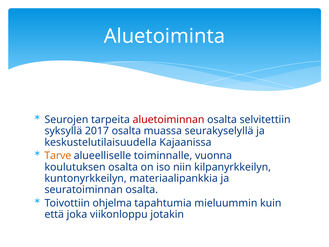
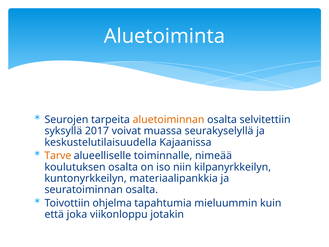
aluetoiminnan colour: red -> orange
2017 osalta: osalta -> voivat
vuonna: vuonna -> nimeää
